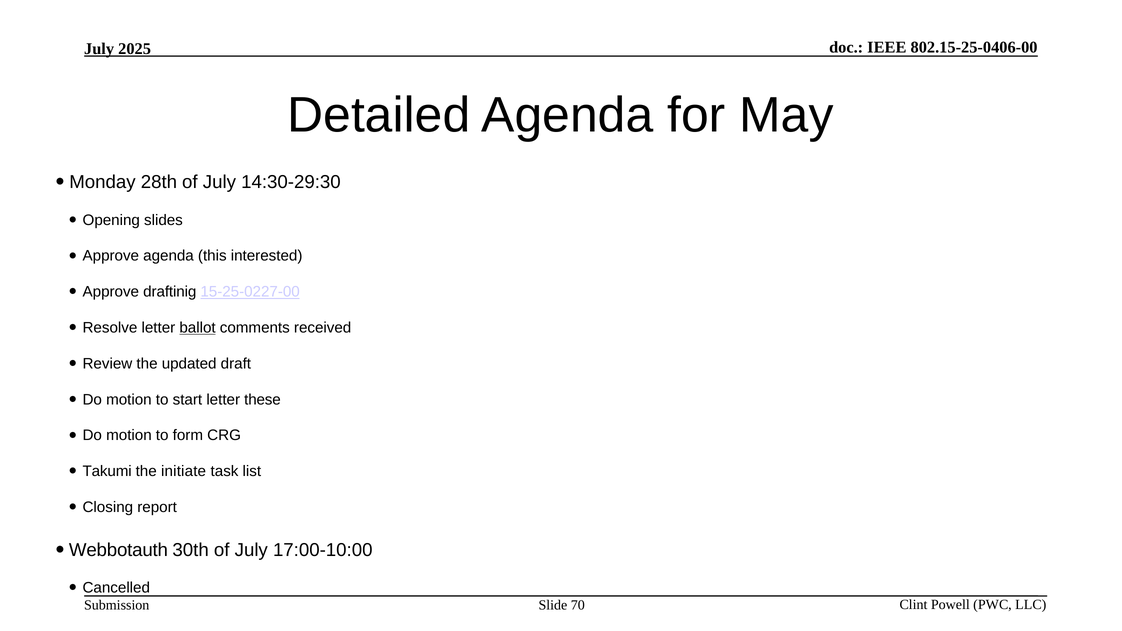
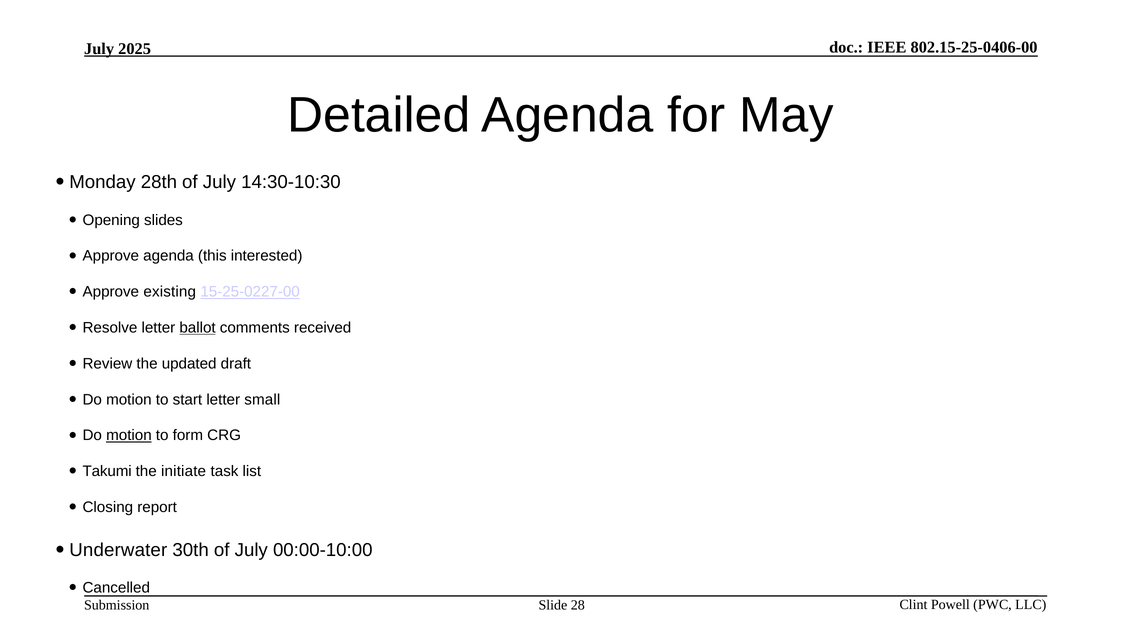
14:30-29:30: 14:30-29:30 -> 14:30-10:30
draftinig: draftinig -> existing
these: these -> small
motion at (129, 436) underline: none -> present
Webbotauth: Webbotauth -> Underwater
17:00-10:00: 17:00-10:00 -> 00:00-10:00
70: 70 -> 28
